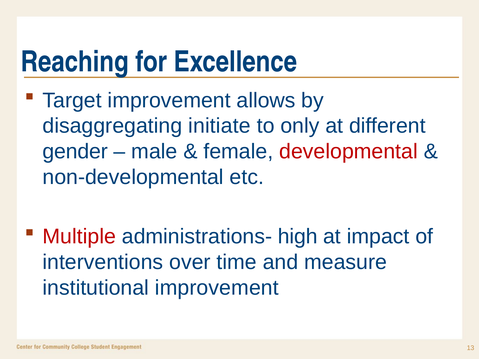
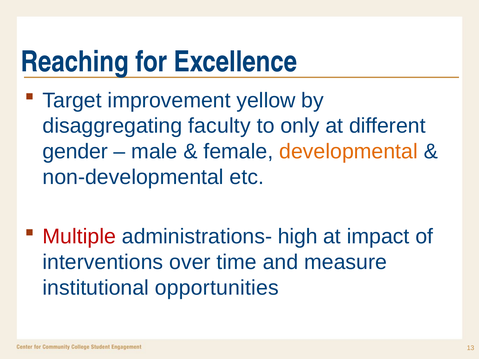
allows: allows -> yellow
initiate: initiate -> faculty
developmental colour: red -> orange
institutional improvement: improvement -> opportunities
